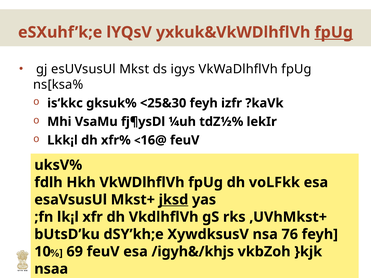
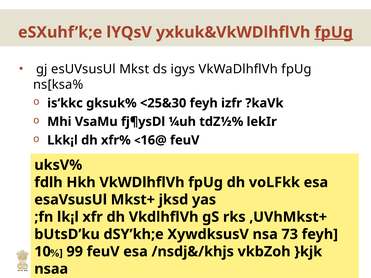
jksd underline: present -> none
76: 76 -> 73
69: 69 -> 99
/igyh&/khjs: /igyh&/khjs -> /nsdj&/khjs
